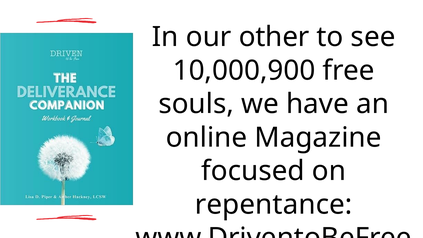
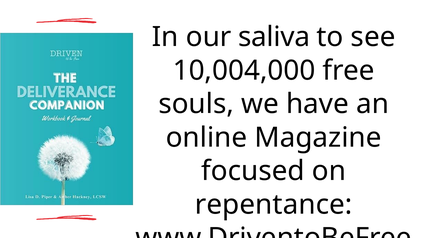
other: other -> saliva
10,000,900: 10,000,900 -> 10,004,000
